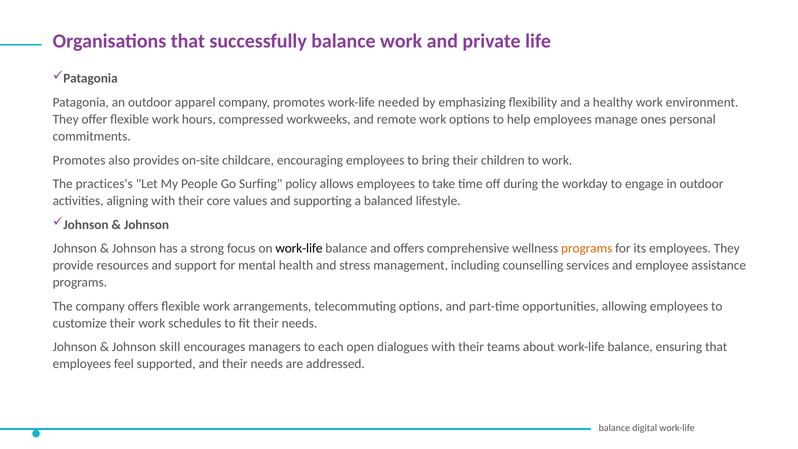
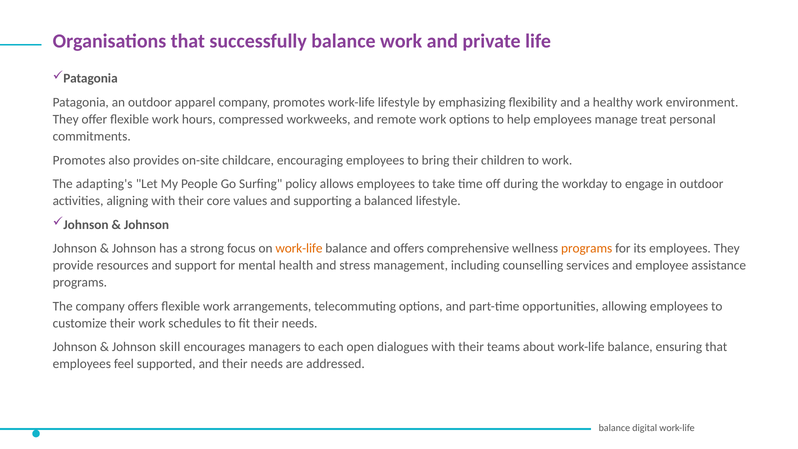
work-life needed: needed -> lifestyle
ones: ones -> treat
practices's: practices's -> adapting's
work-life at (299, 248) colour: black -> orange
